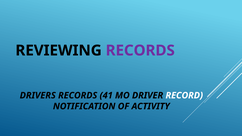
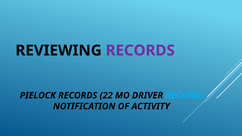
DRIVERS: DRIVERS -> PIELOCK
41: 41 -> 22
RECORD colour: white -> light blue
